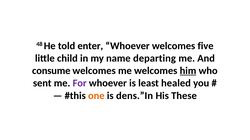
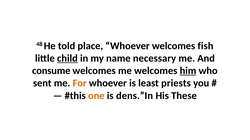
enter: enter -> place
five: five -> fish
child underline: none -> present
departing: departing -> necessary
For colour: purple -> orange
healed: healed -> priests
